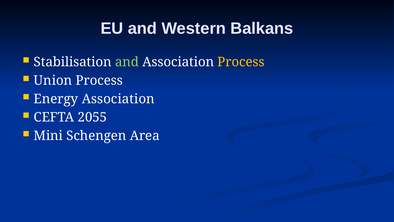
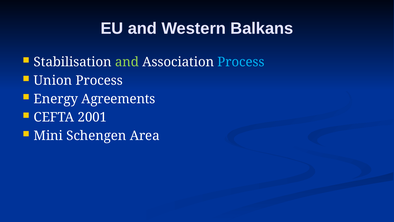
Process at (241, 62) colour: yellow -> light blue
Energy Association: Association -> Agreements
2055: 2055 -> 2001
